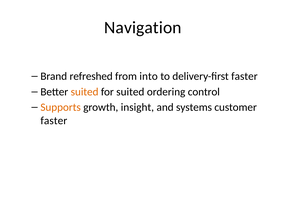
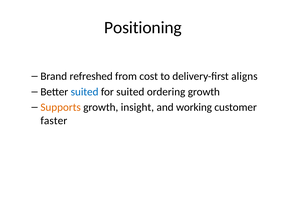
Navigation: Navigation -> Positioning
into: into -> cost
delivery-first faster: faster -> aligns
suited at (85, 92) colour: orange -> blue
ordering control: control -> growth
systems: systems -> working
